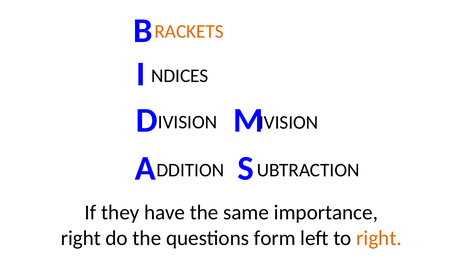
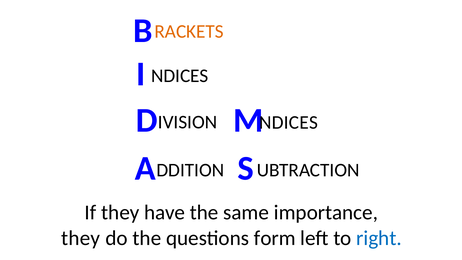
IVISION IVISION: IVISION -> NDICES
right at (81, 238): right -> they
right at (379, 238) colour: orange -> blue
